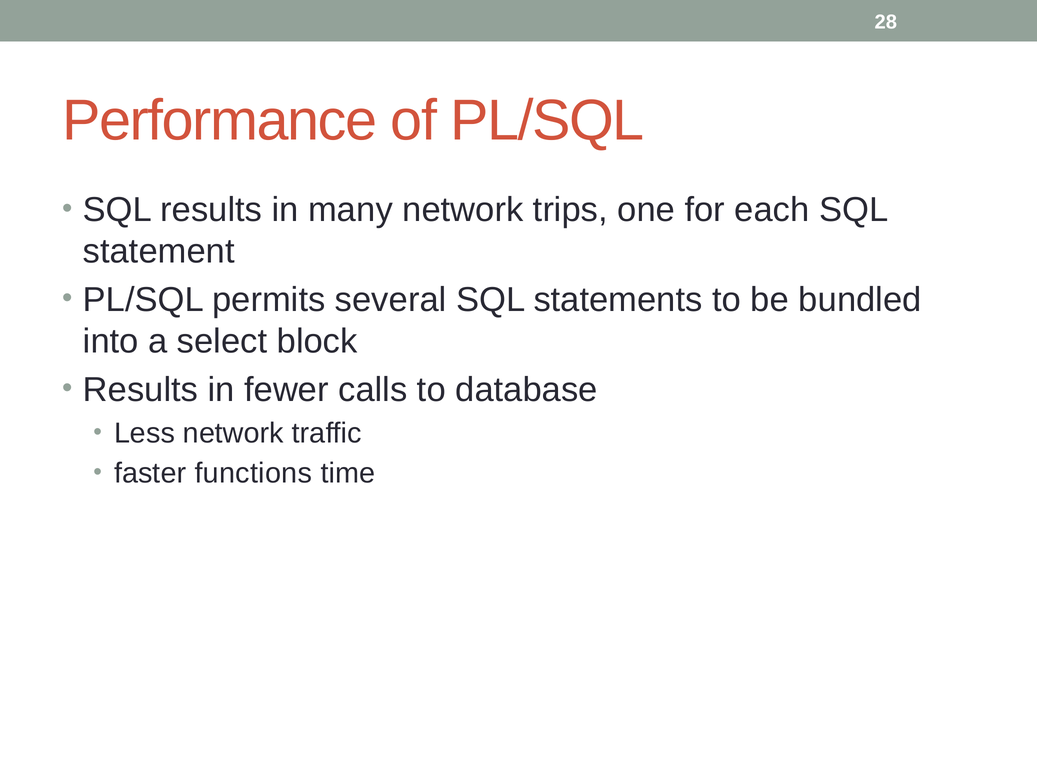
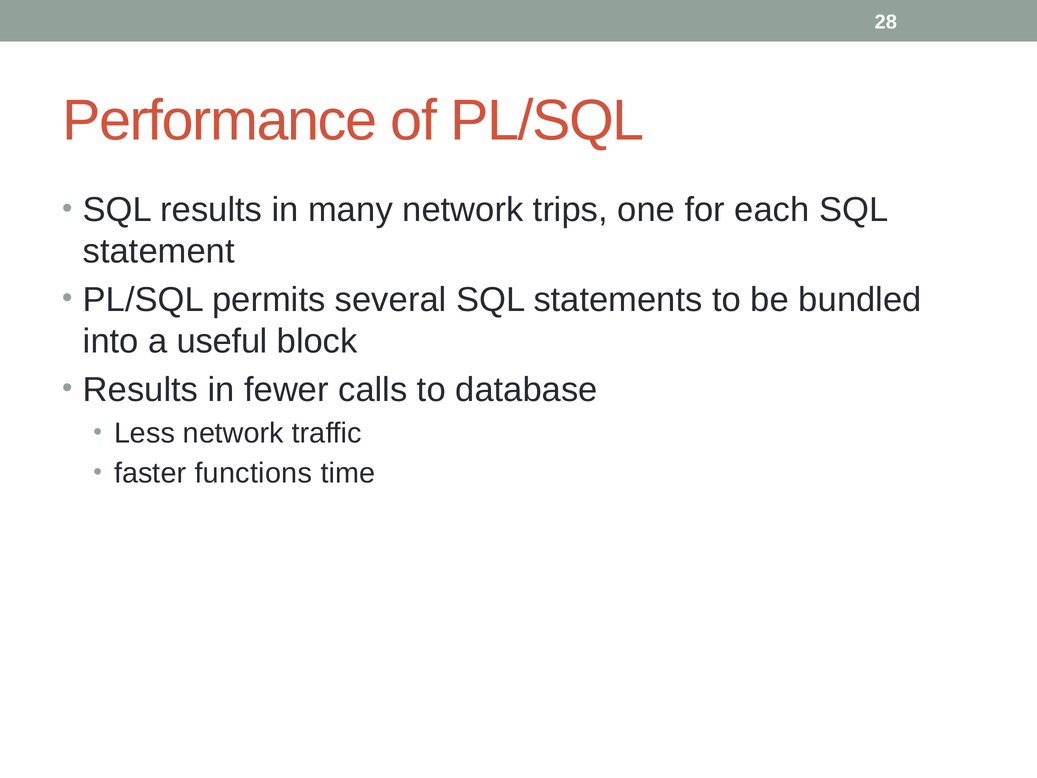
select: select -> useful
